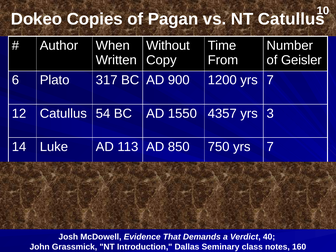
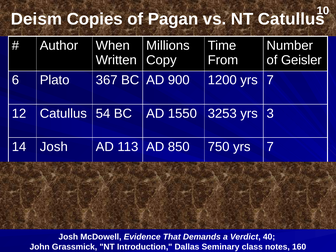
Dokeo: Dokeo -> Deism
Without: Without -> Millions
317: 317 -> 367
4357: 4357 -> 3253
14 Luke: Luke -> Josh
